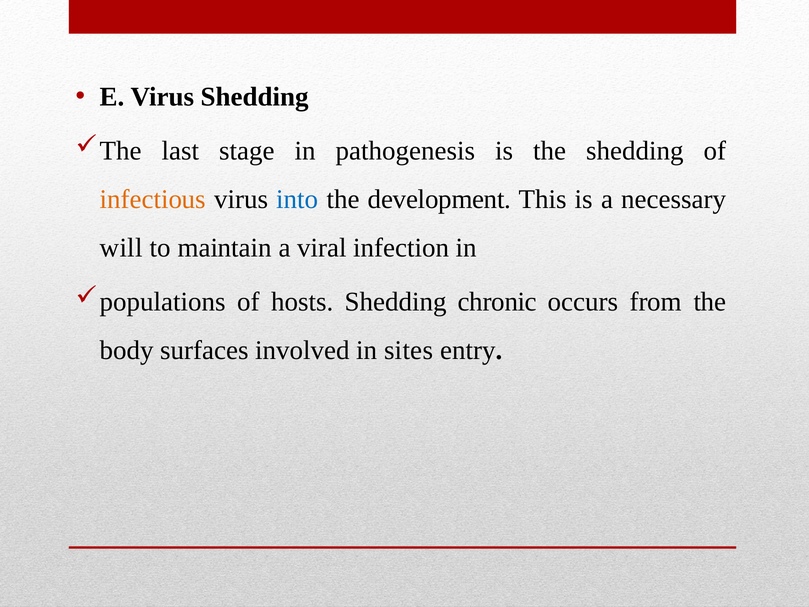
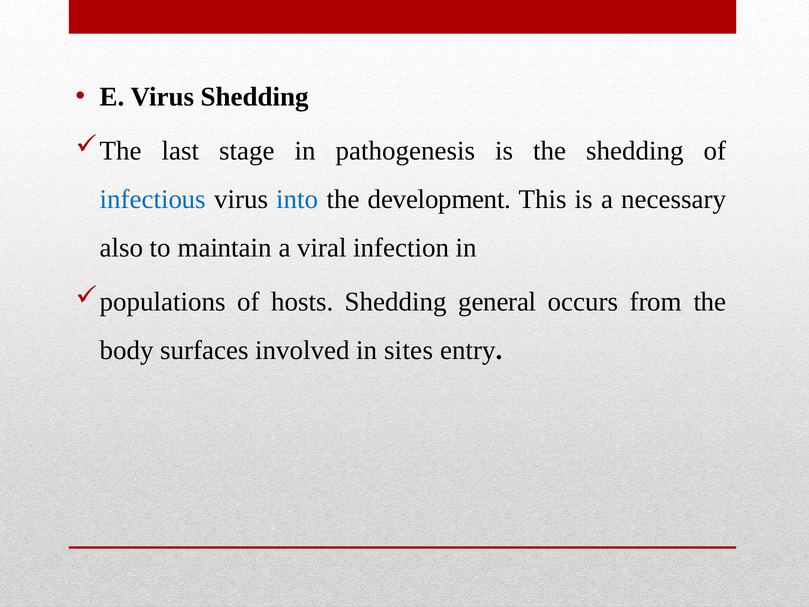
infectious colour: orange -> blue
will: will -> also
chronic: chronic -> general
